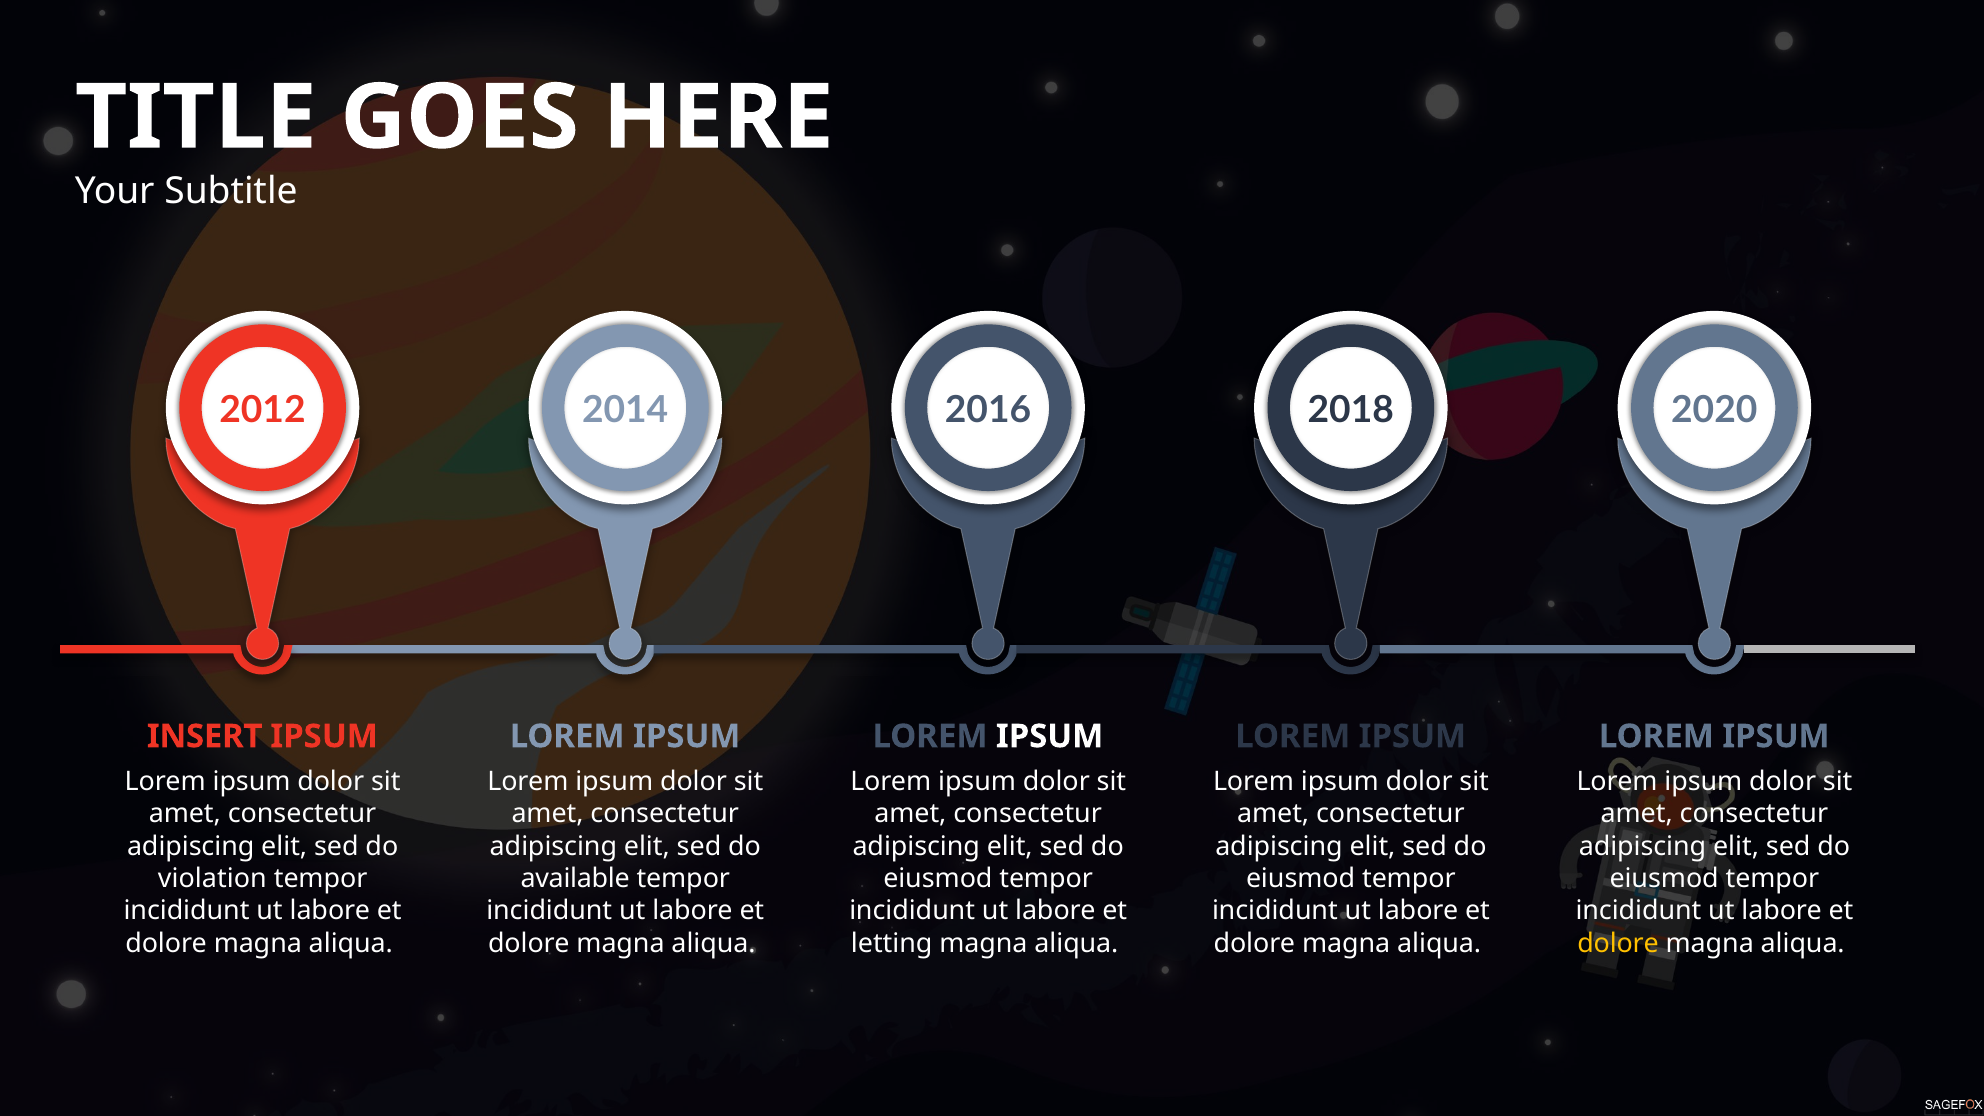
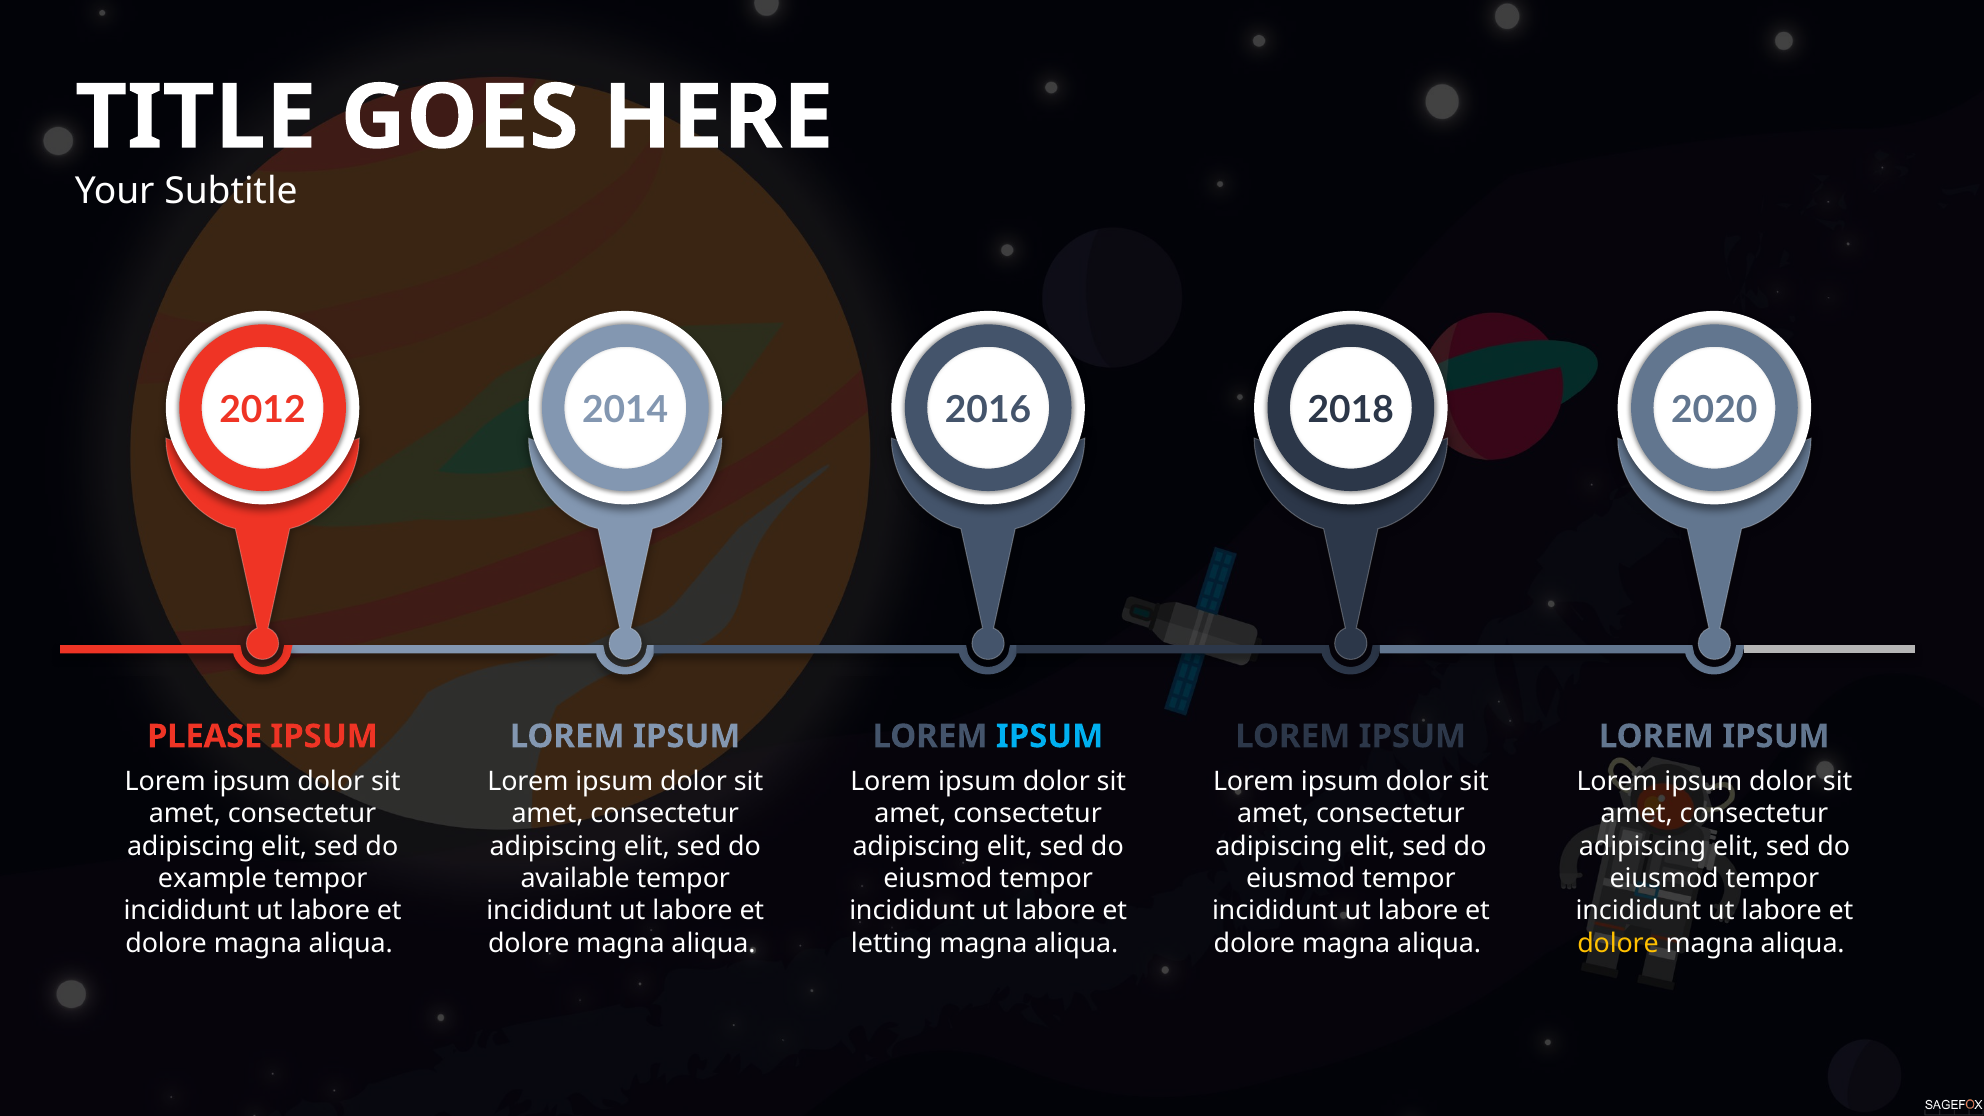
INSERT: INSERT -> PLEASE
IPSUM at (1050, 736) colour: white -> light blue
violation: violation -> example
